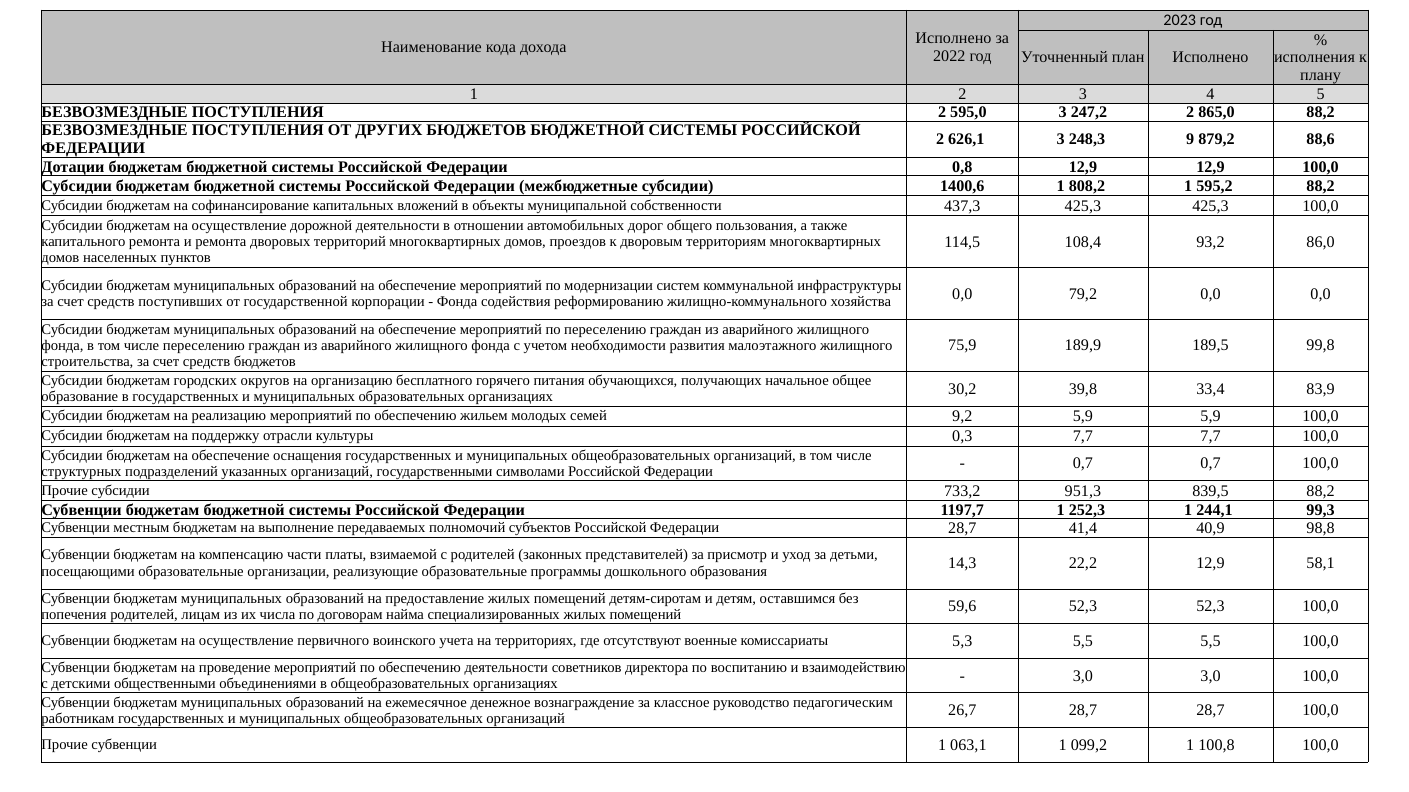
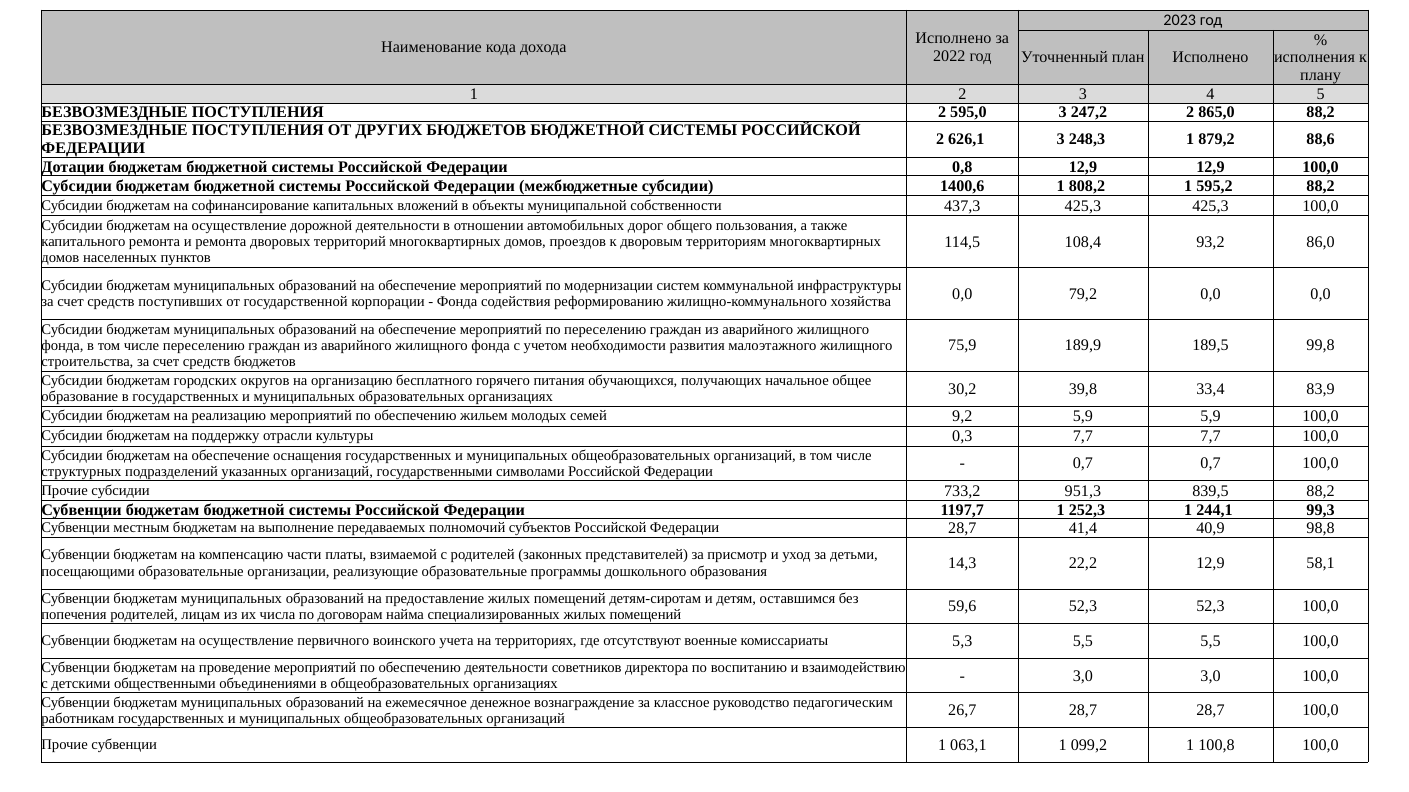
248,3 9: 9 -> 1
